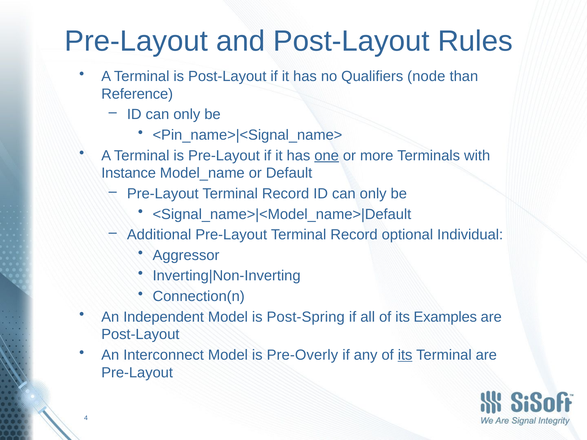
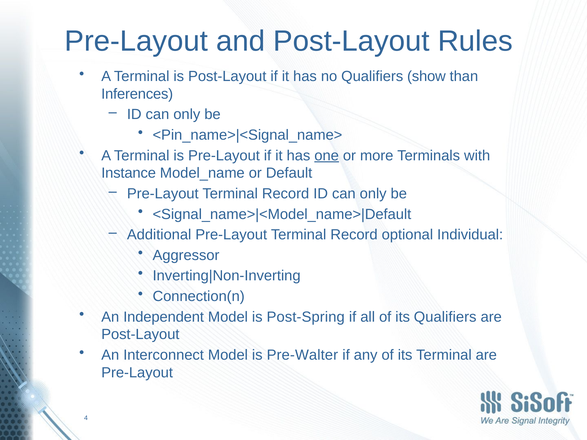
node: node -> show
Reference: Reference -> Inferences
its Examples: Examples -> Qualifiers
Pre-Overly: Pre-Overly -> Pre-Walter
its at (405, 355) underline: present -> none
